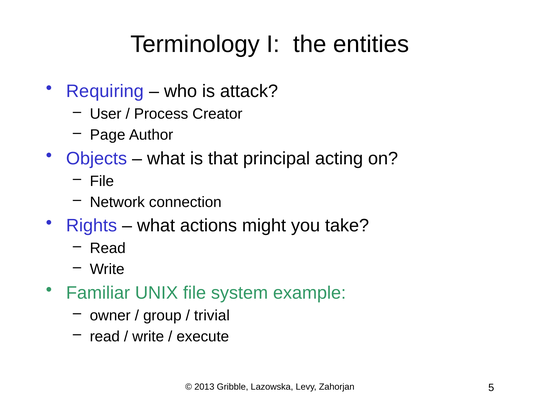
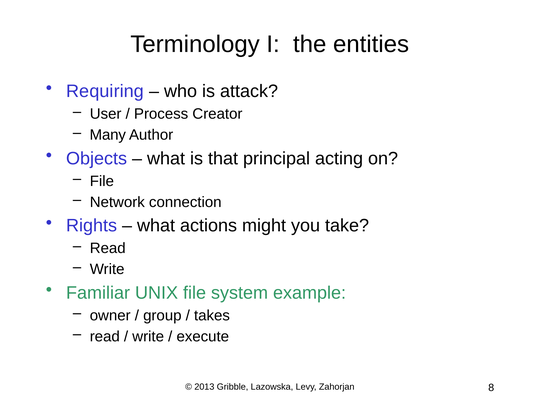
Page: Page -> Many
trivial: trivial -> takes
5: 5 -> 8
